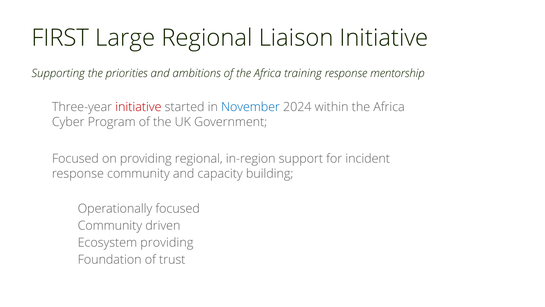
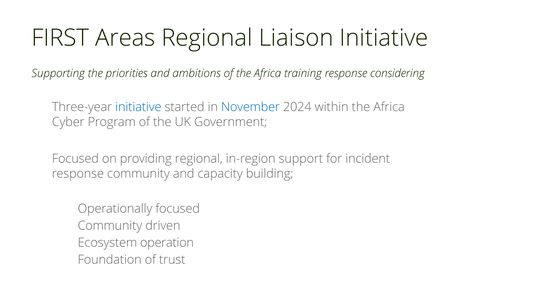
Large: Large -> Areas
mentorship: mentorship -> considering
initiative at (138, 107) colour: red -> blue
providing at (167, 242): providing -> operation
